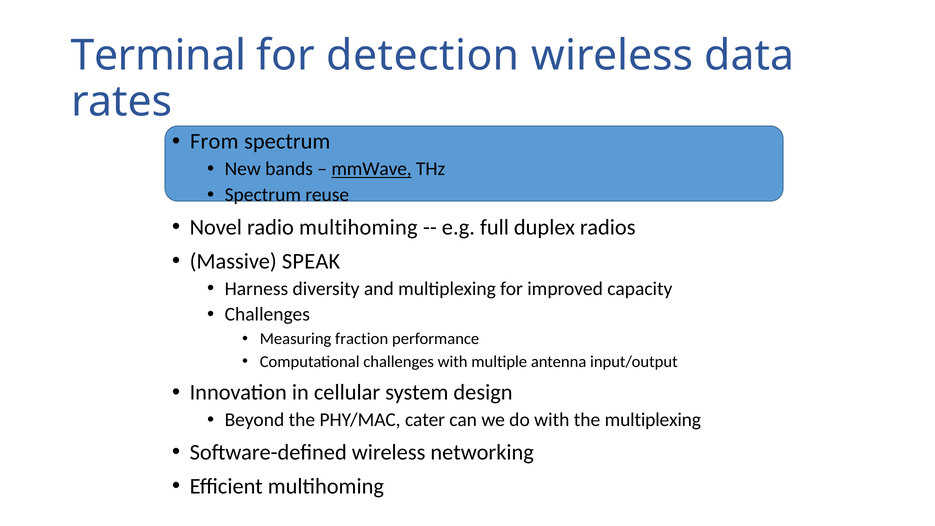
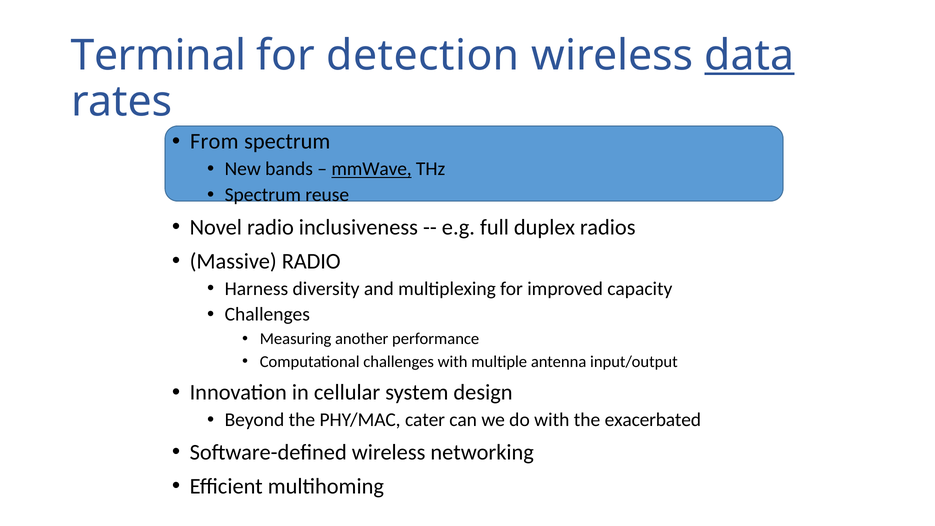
data underline: none -> present
radio multihoming: multihoming -> inclusiveness
Massive SPEAK: SPEAK -> RADIO
fraction: fraction -> another
the multiplexing: multiplexing -> exacerbated
